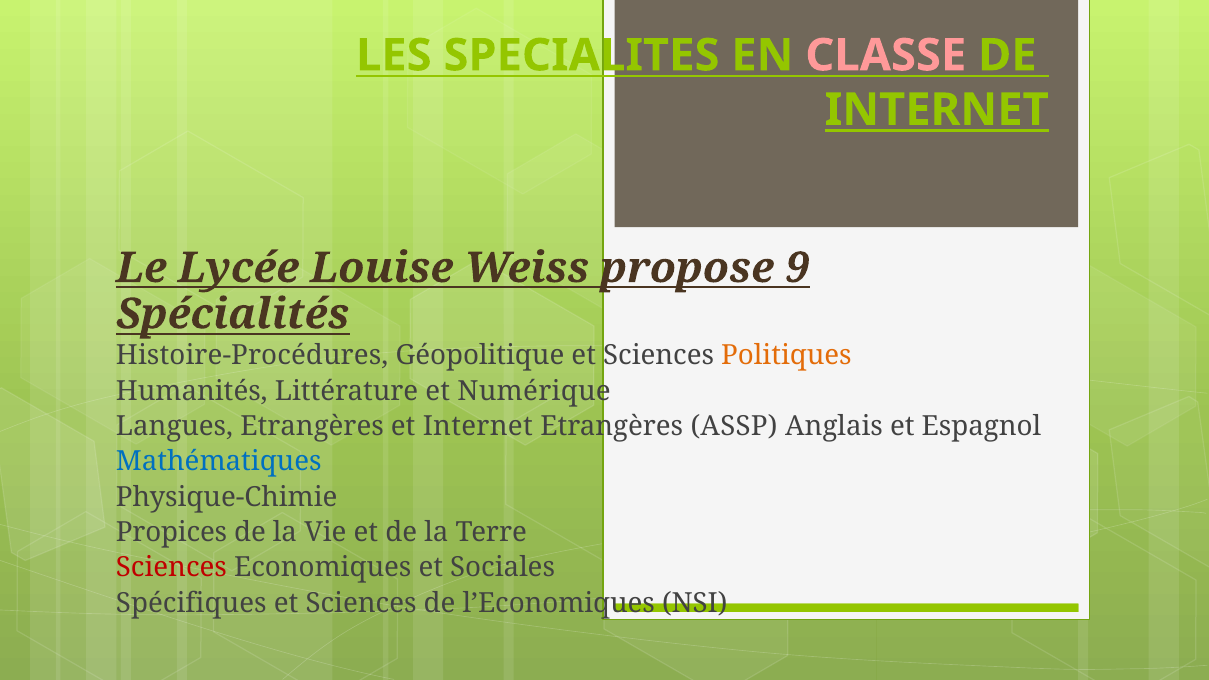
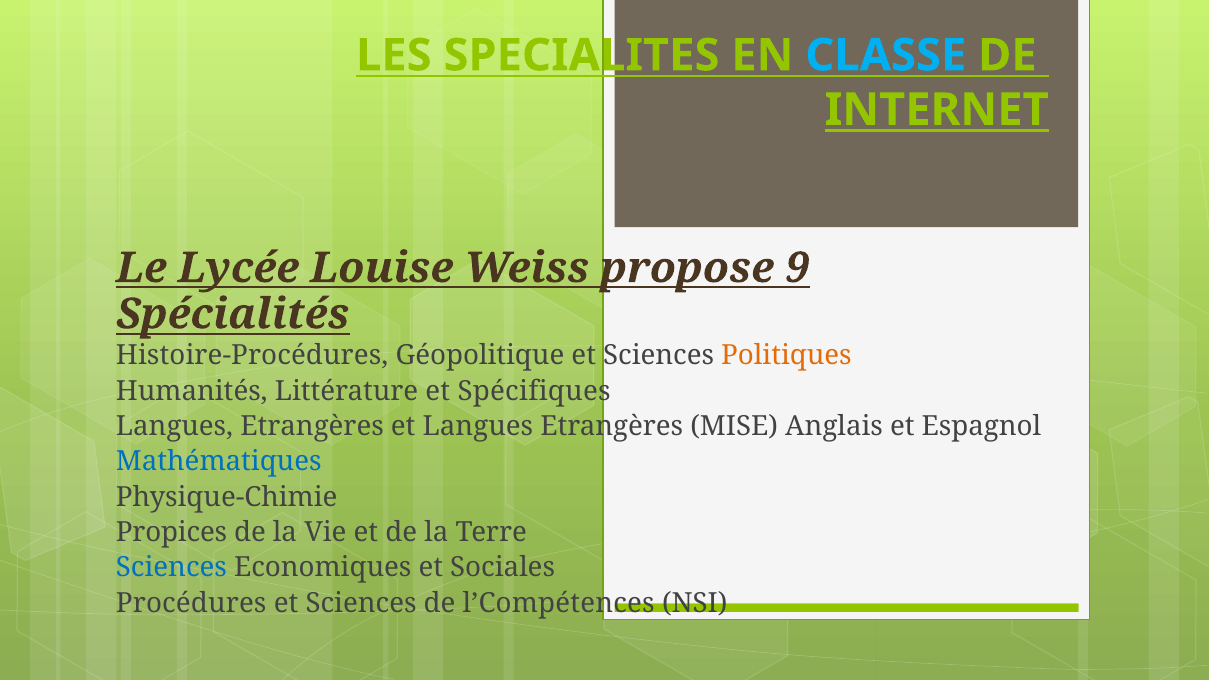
CLASSE colour: pink -> light blue
Numérique: Numérique -> Spécifiques
et Internet: Internet -> Langues
ASSP: ASSP -> MISE
Sciences at (171, 568) colour: red -> blue
Spécifiques: Spécifiques -> Procédures
l’Economiques: l’Economiques -> l’Compétences
